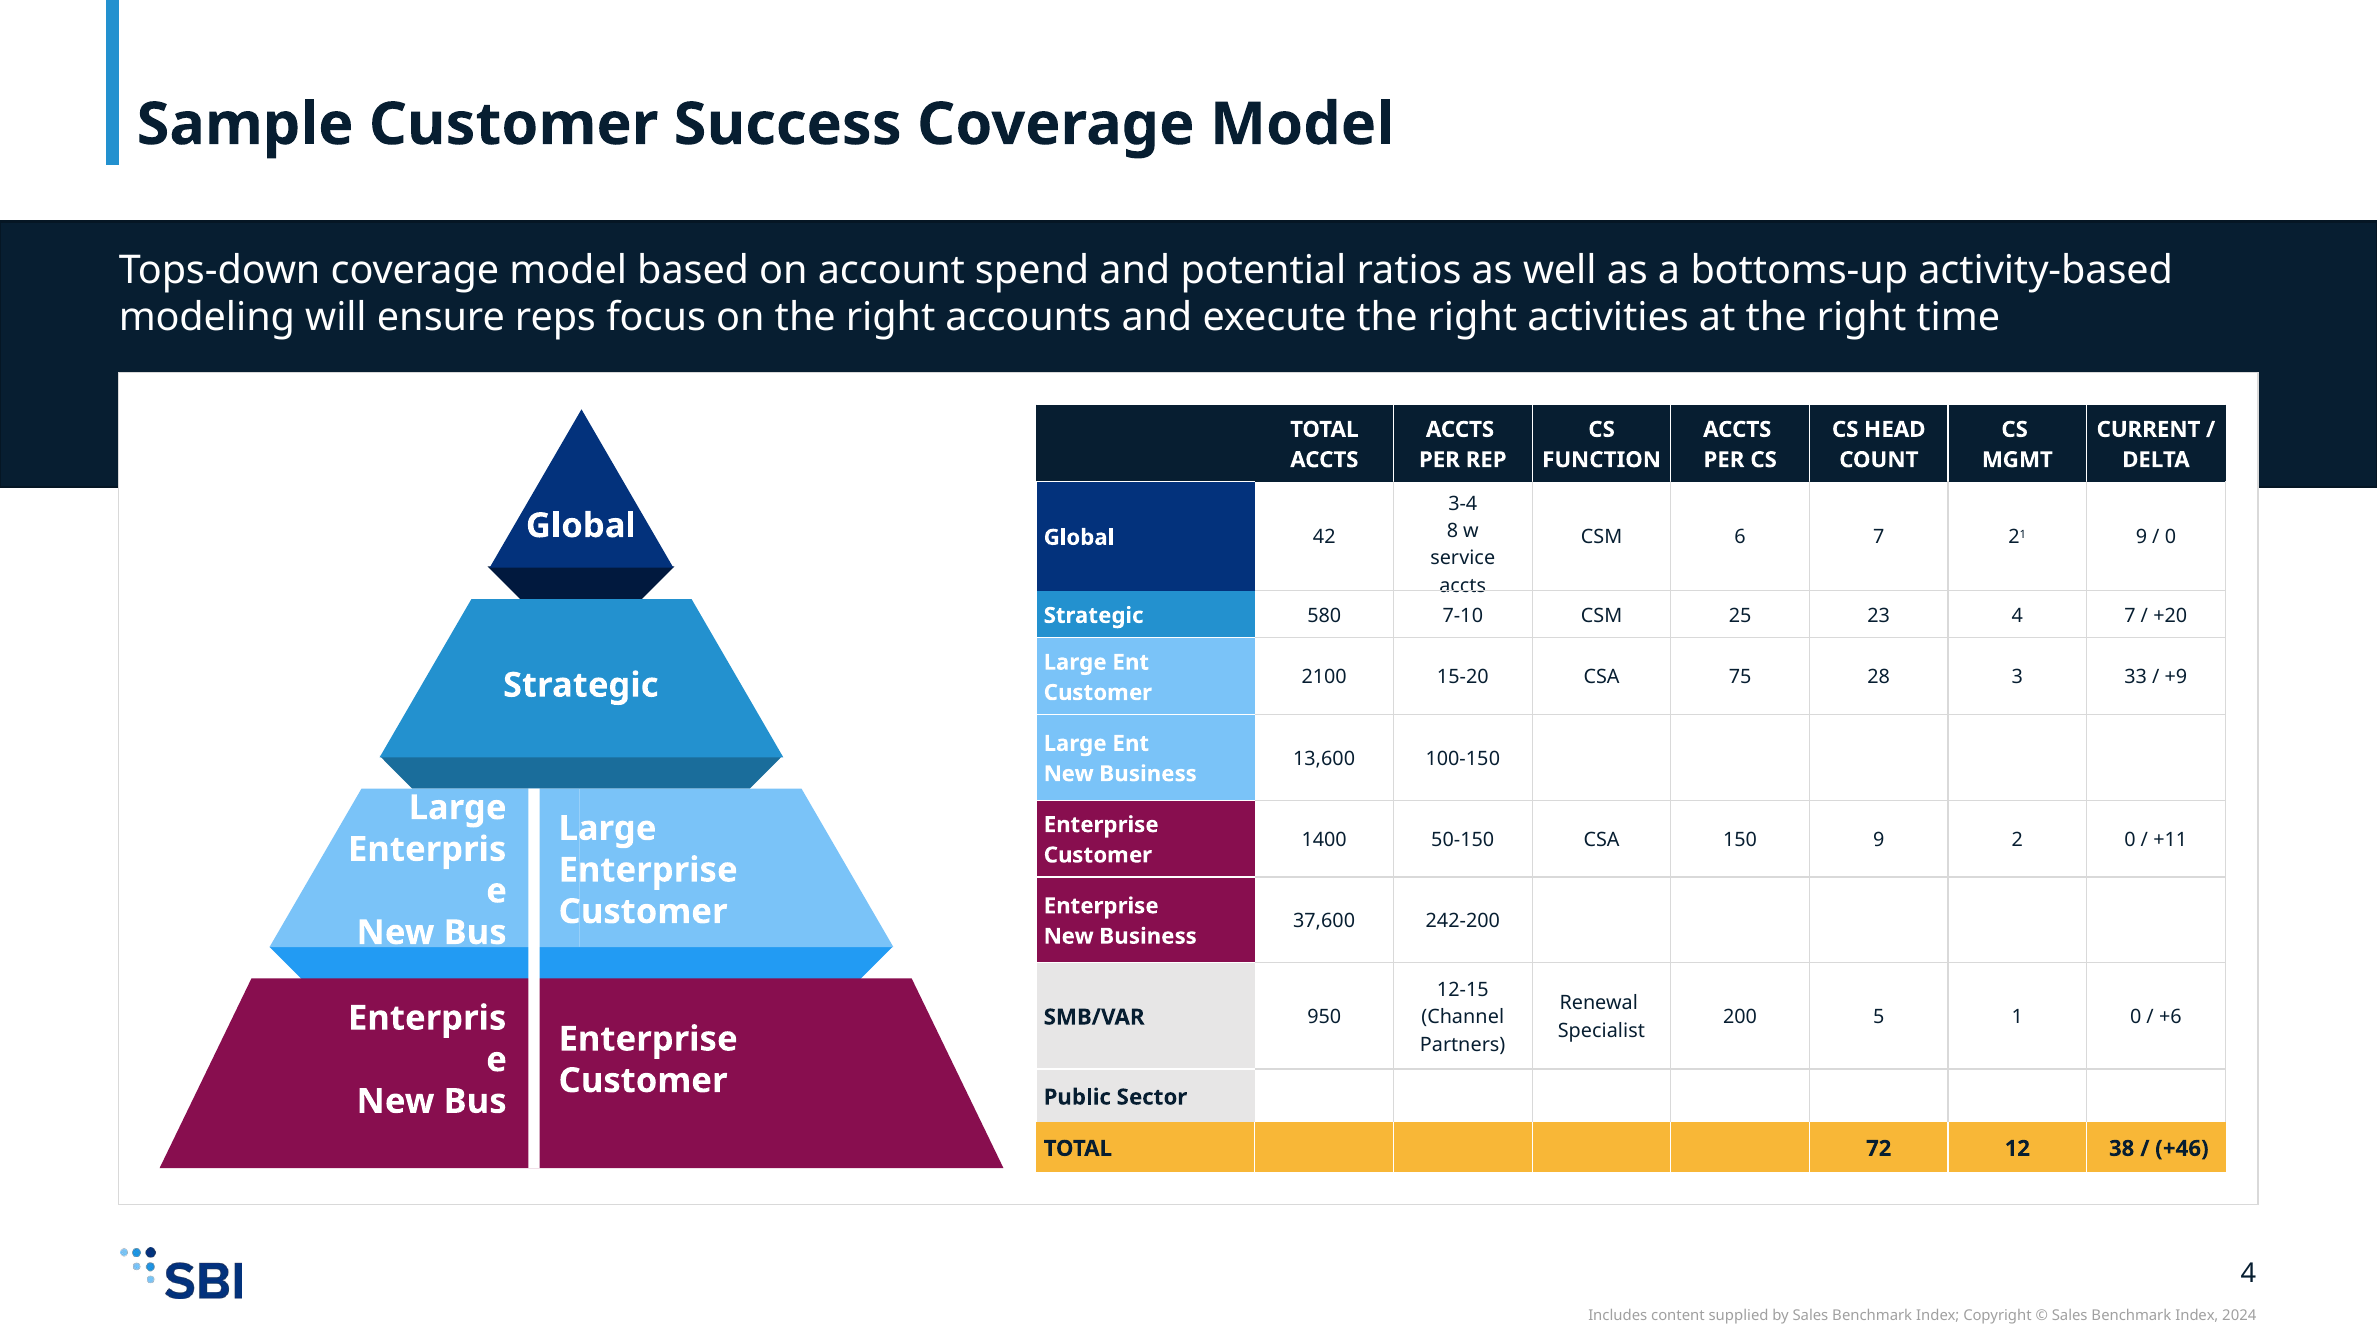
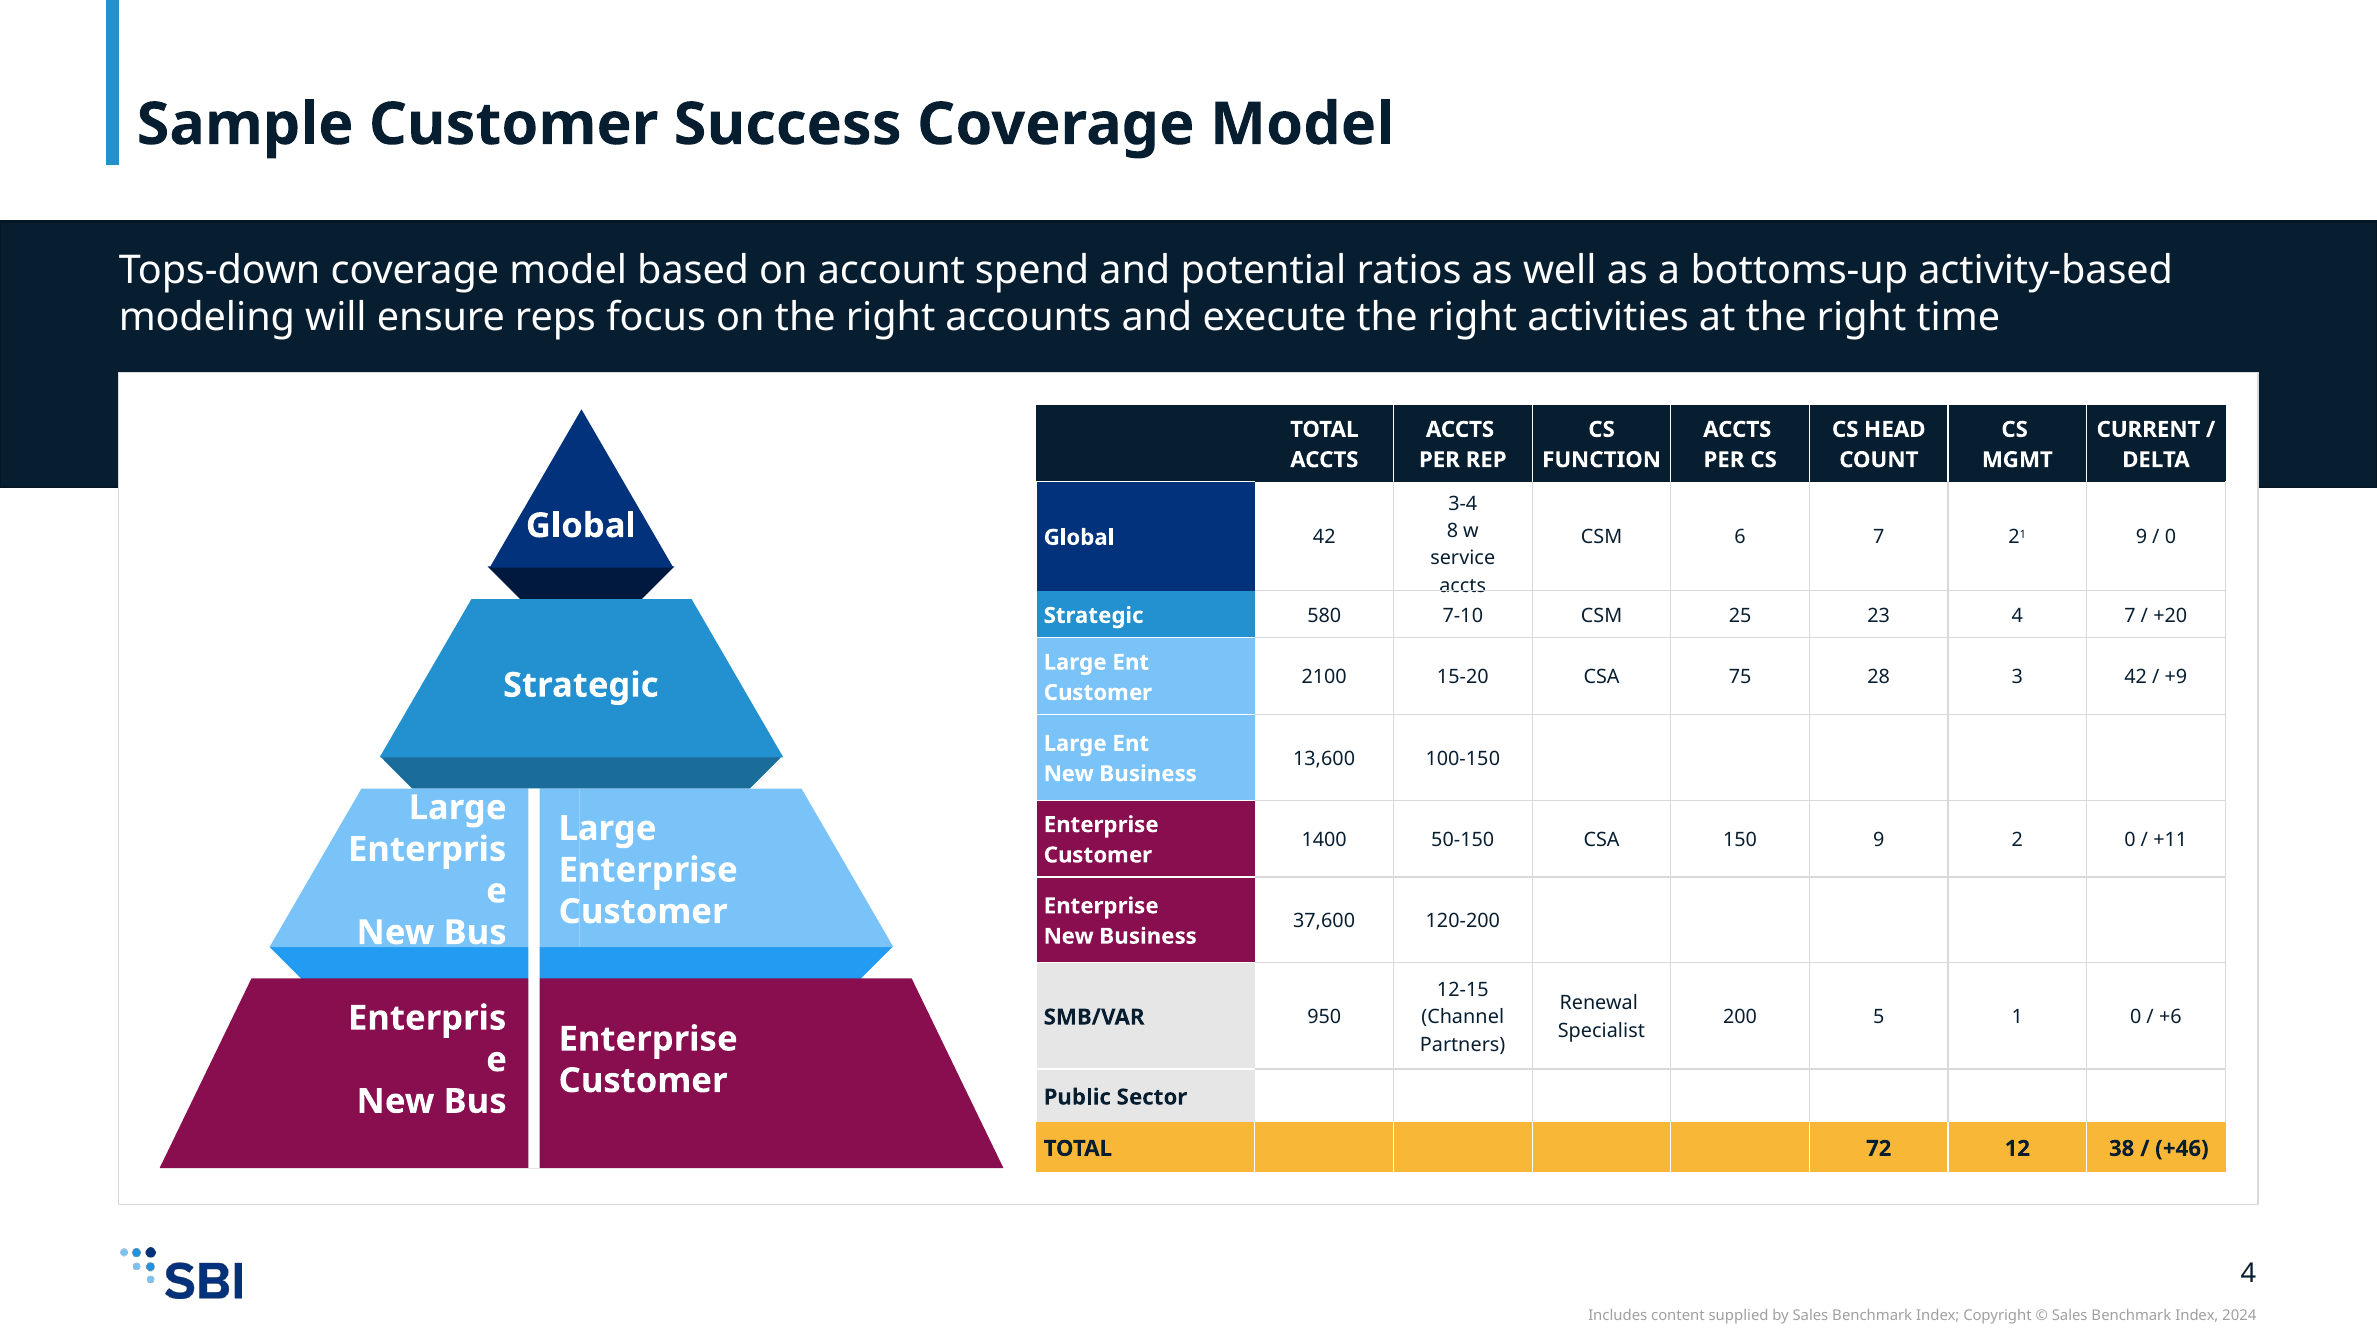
3 33: 33 -> 42
242-200: 242-200 -> 120-200
